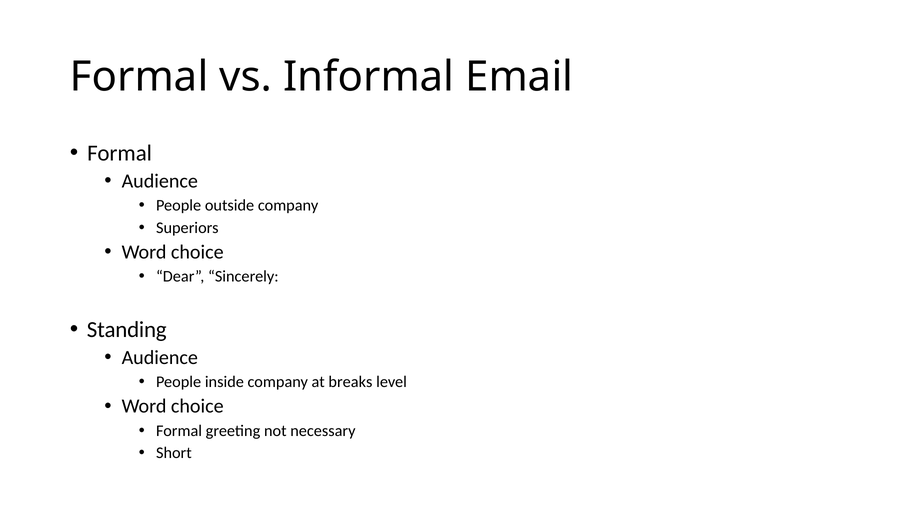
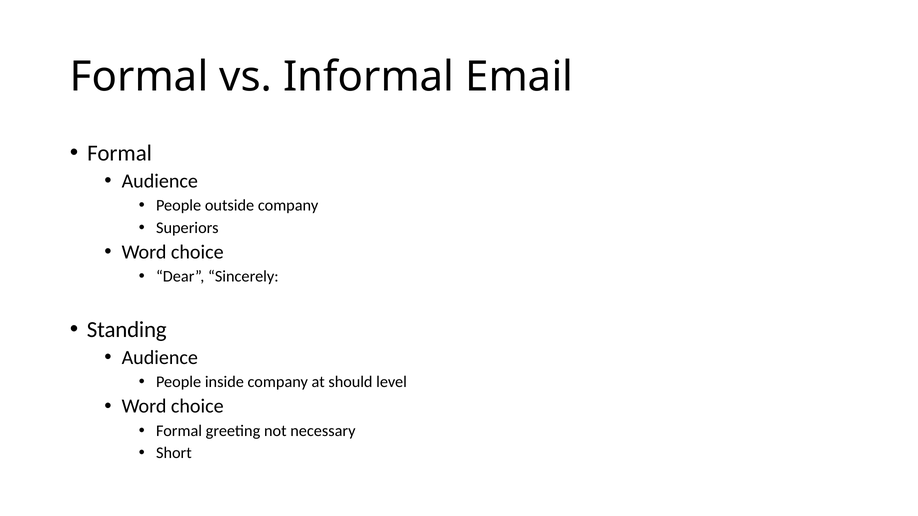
breaks: breaks -> should
